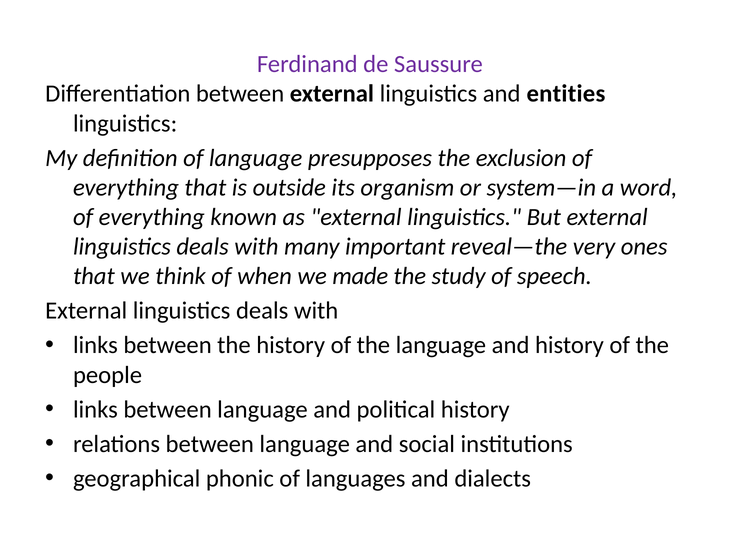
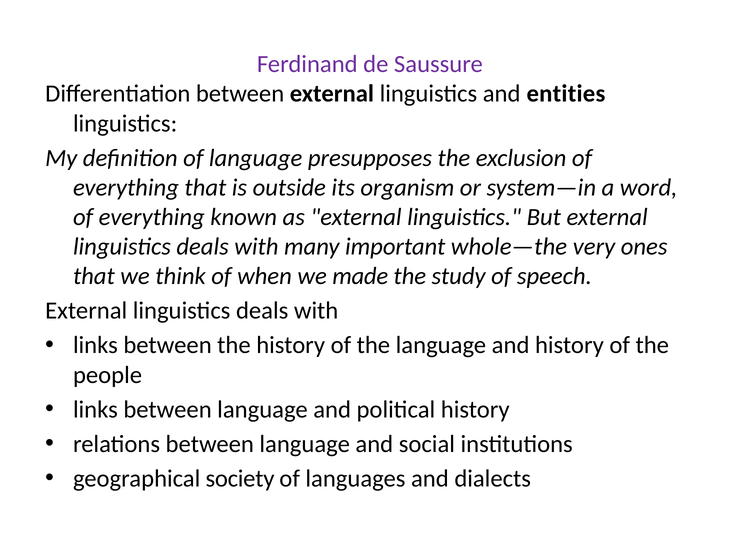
reveal—the: reveal—the -> whole—the
phonic: phonic -> society
